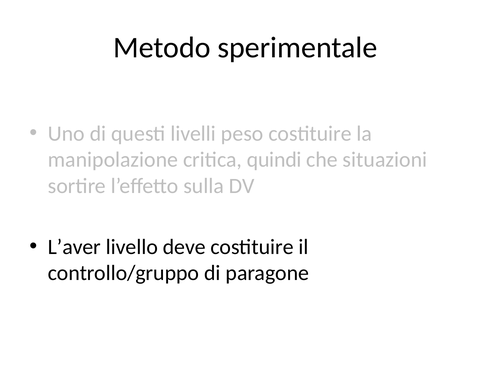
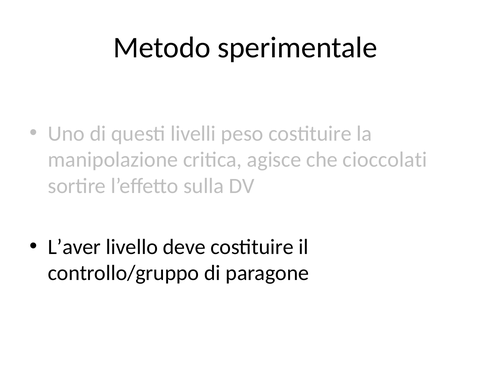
quindi: quindi -> agisce
situazioni: situazioni -> cioccolati
